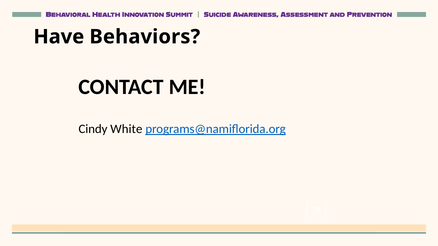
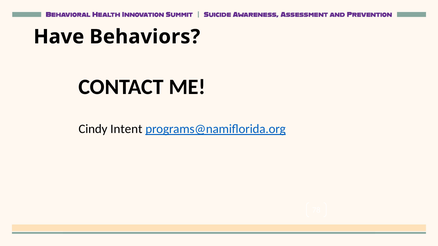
White: White -> Intent
